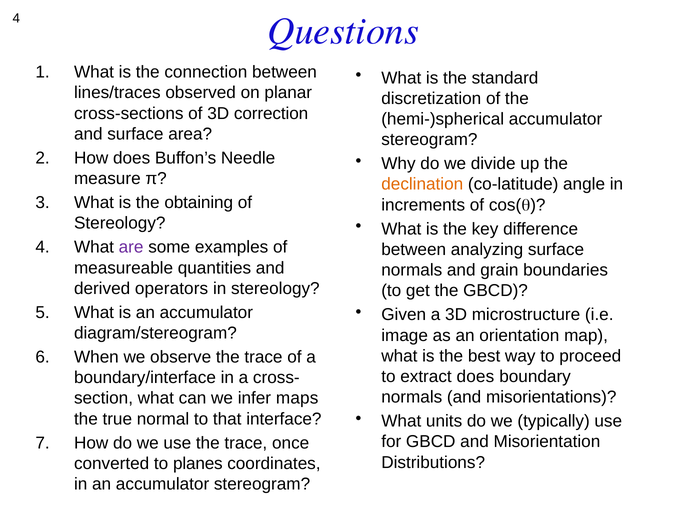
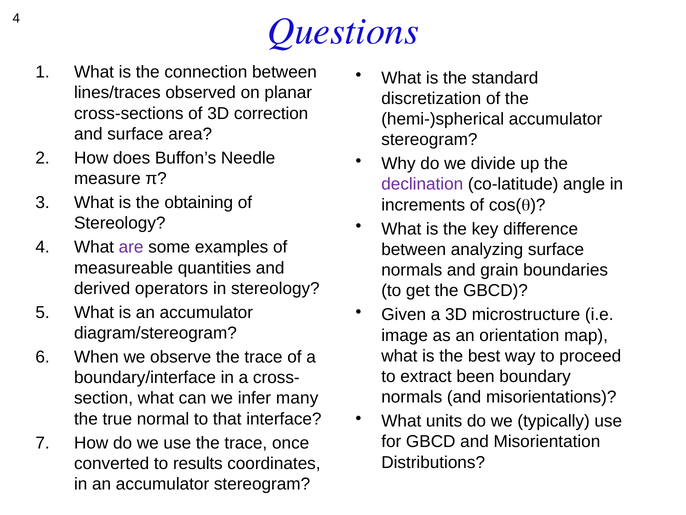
declination colour: orange -> purple
extract does: does -> been
maps: maps -> many
planes: planes -> results
